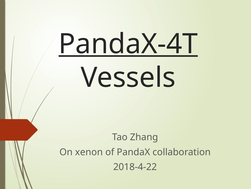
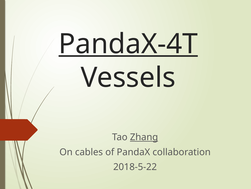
Zhang underline: none -> present
xenon: xenon -> cables
2018-4-22: 2018-4-22 -> 2018-5-22
